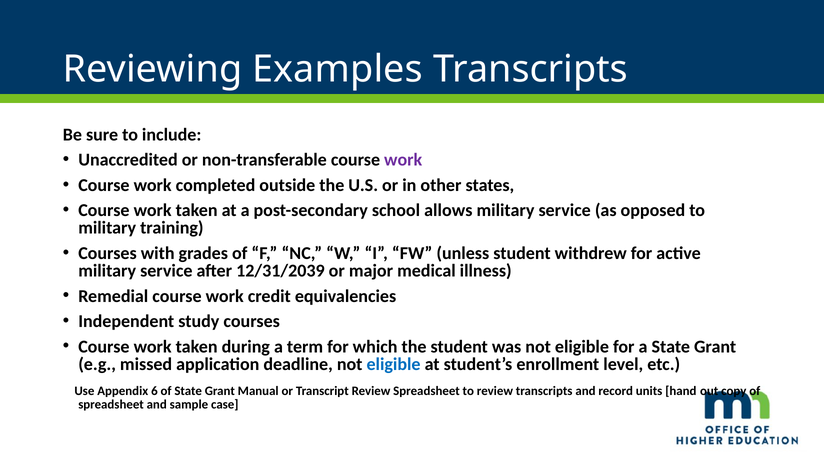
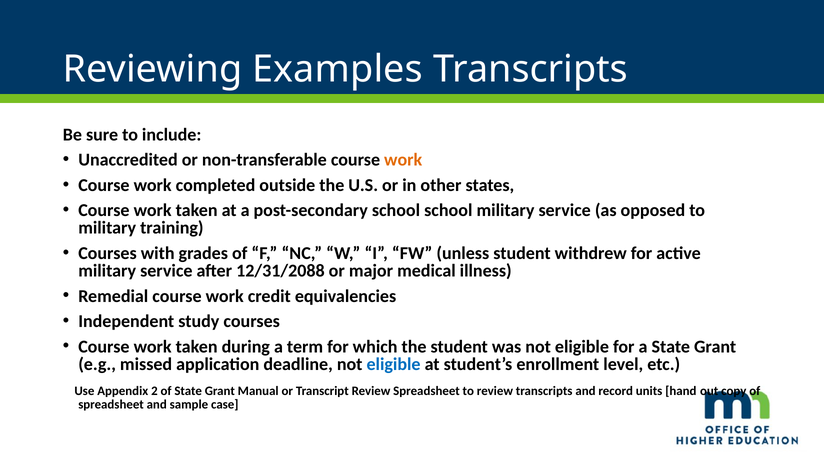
work at (403, 160) colour: purple -> orange
school allows: allows -> school
12/31/2039: 12/31/2039 -> 12/31/2088
6: 6 -> 2
